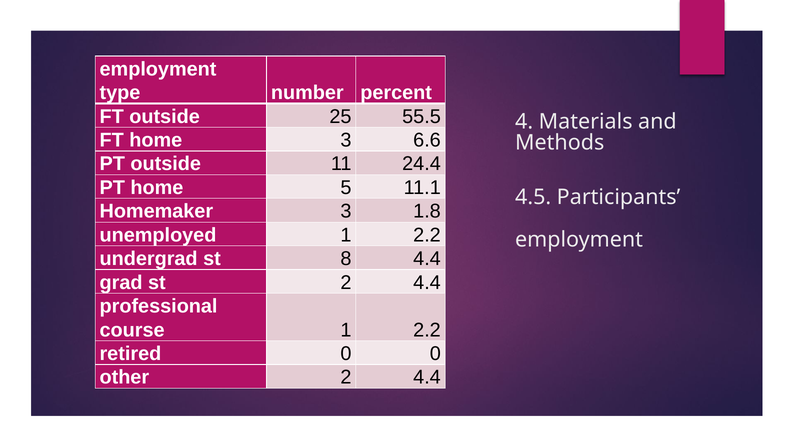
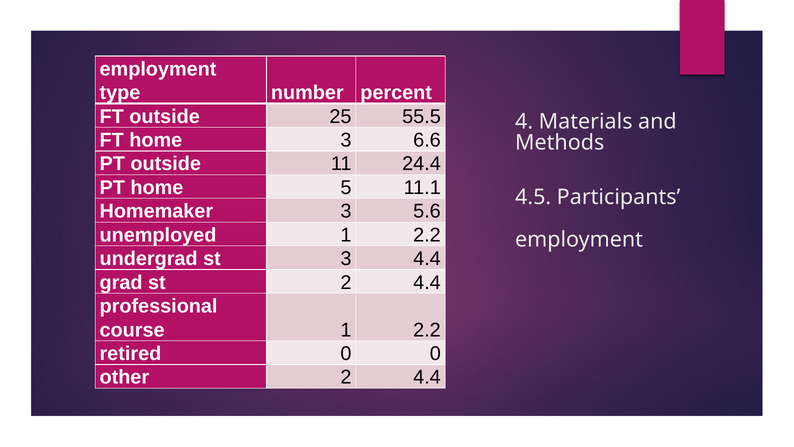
1.8: 1.8 -> 5.6
st 8: 8 -> 3
